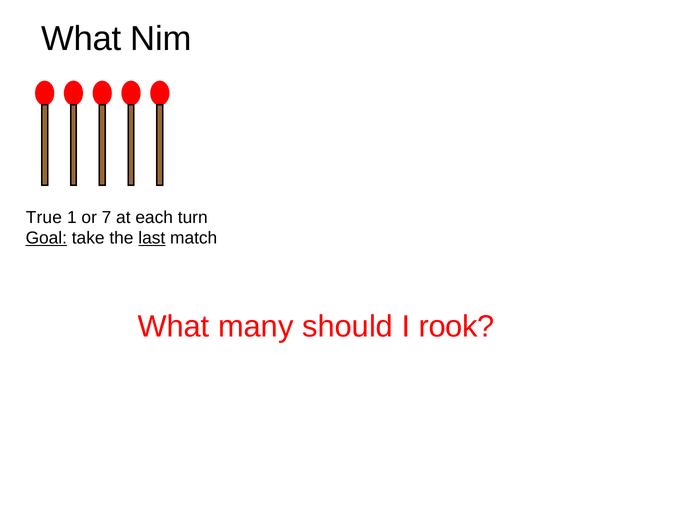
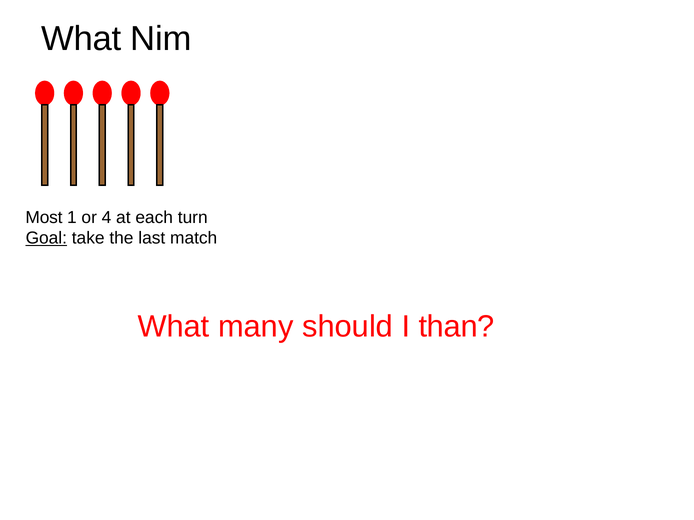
True: True -> Most
7: 7 -> 4
last underline: present -> none
rook: rook -> than
